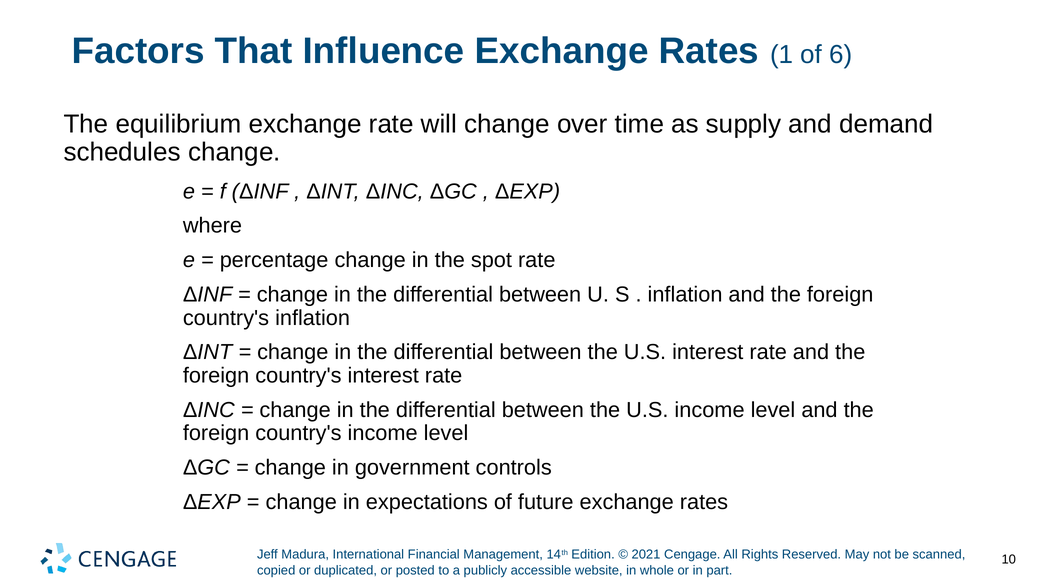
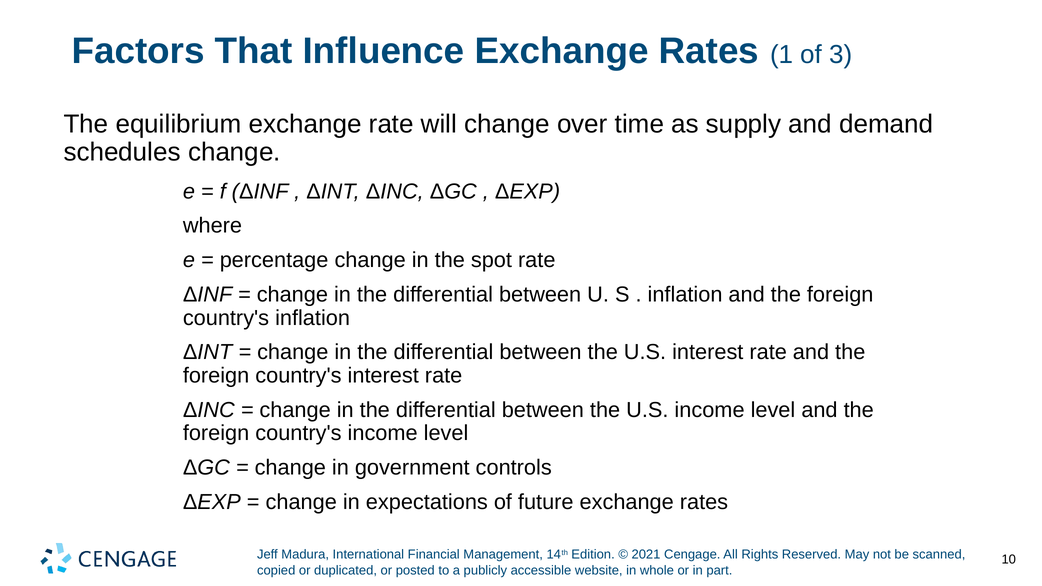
6: 6 -> 3
